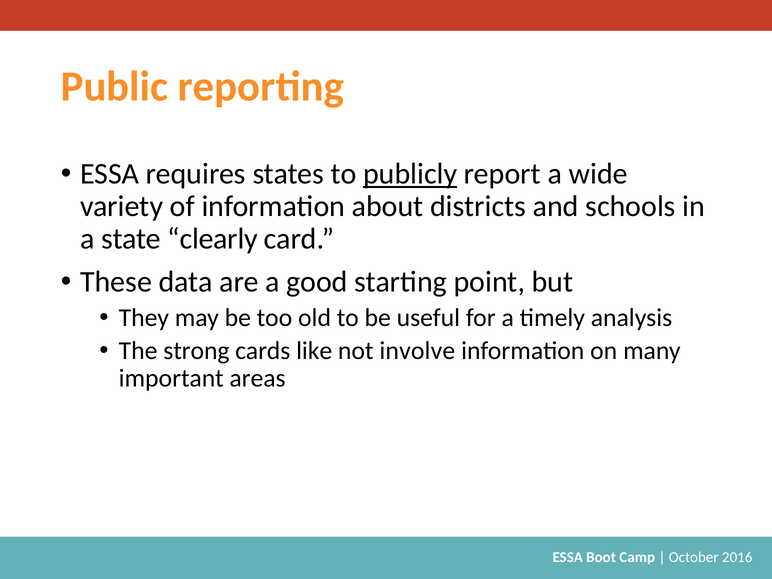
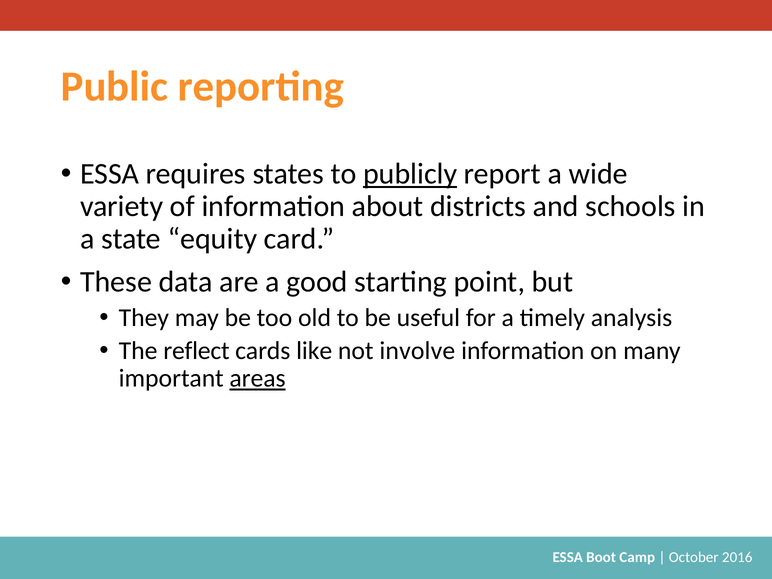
clearly: clearly -> equity
strong: strong -> reflect
areas underline: none -> present
